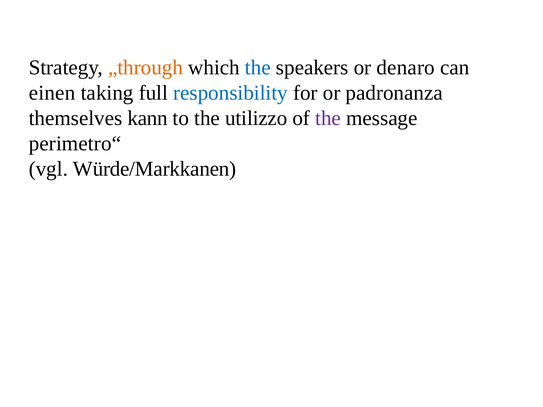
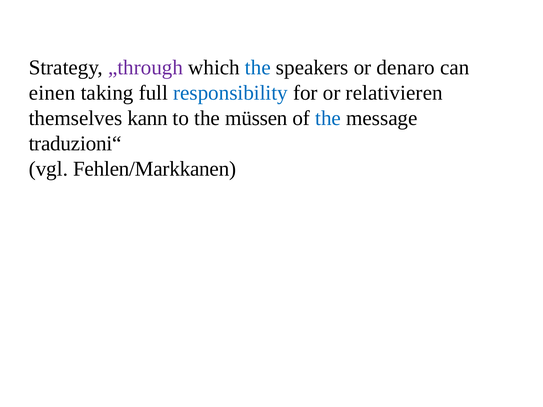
„through colour: orange -> purple
padronanza: padronanza -> relativieren
utilizzo: utilizzo -> müssen
the at (328, 118) colour: purple -> blue
perimetro“: perimetro“ -> traduzioni“
Würde/Markkanen: Würde/Markkanen -> Fehlen/Markkanen
